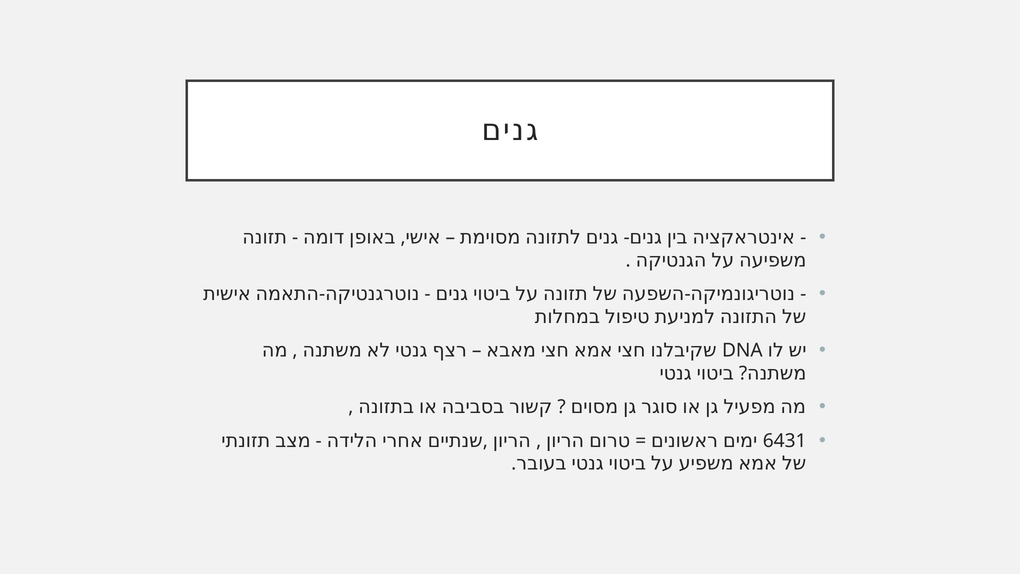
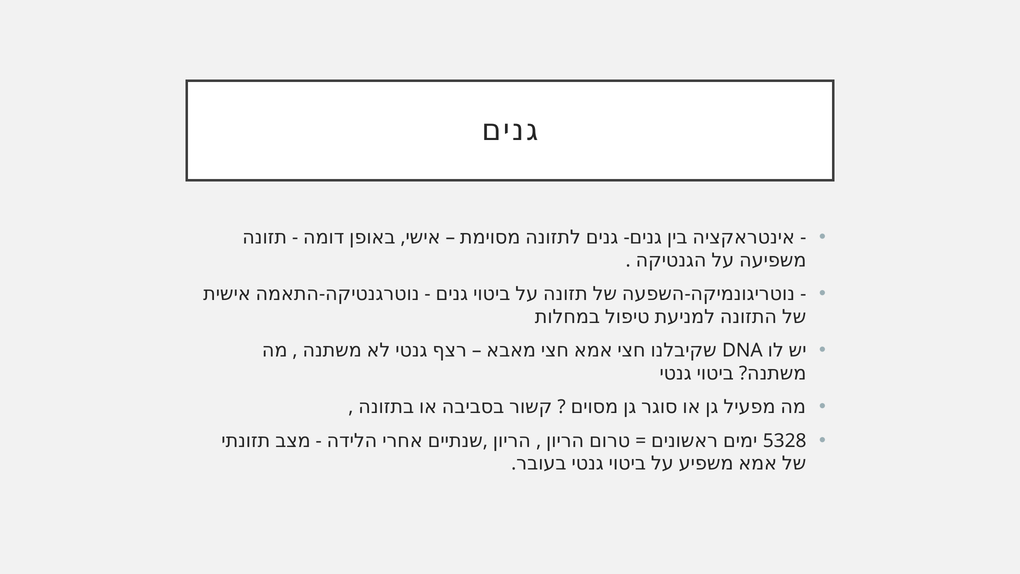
6431: 6431 -> 5328
